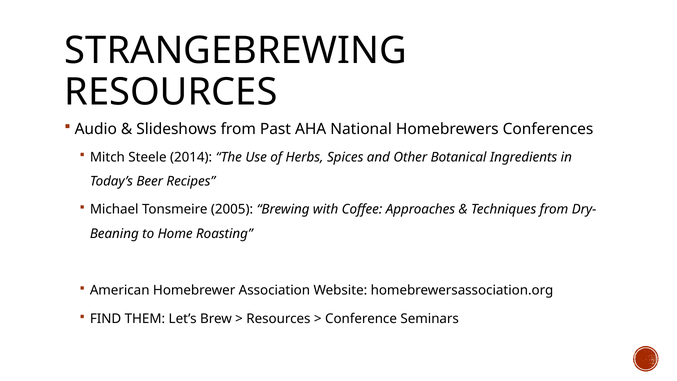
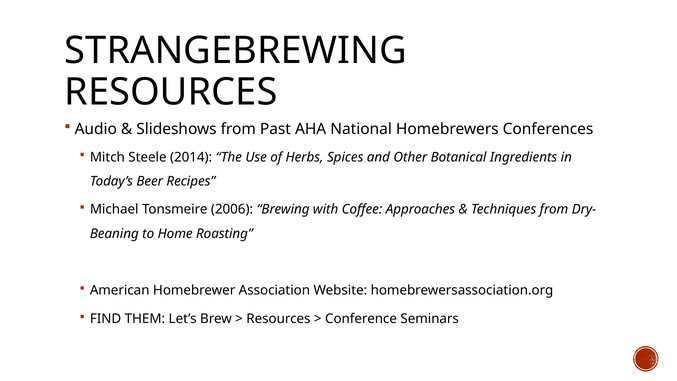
2005: 2005 -> 2006
